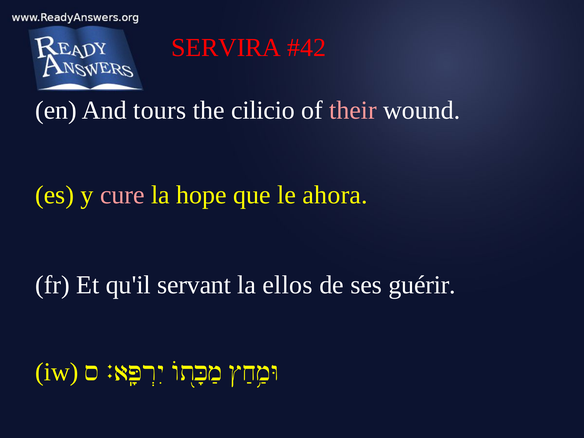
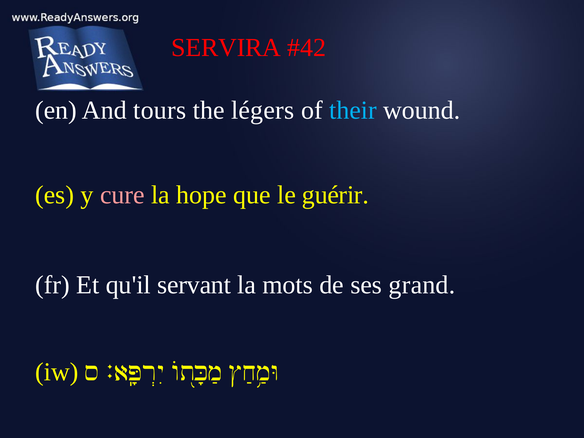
cilicio: cilicio -> légers
their colour: pink -> light blue
ahora: ahora -> guérir
ellos: ellos -> mots
guérir: guérir -> grand
